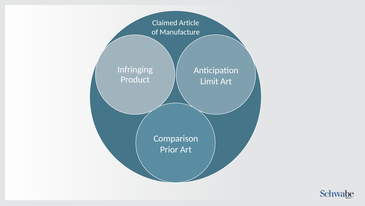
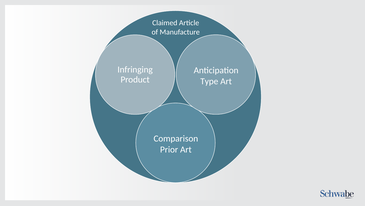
Limit: Limit -> Type
